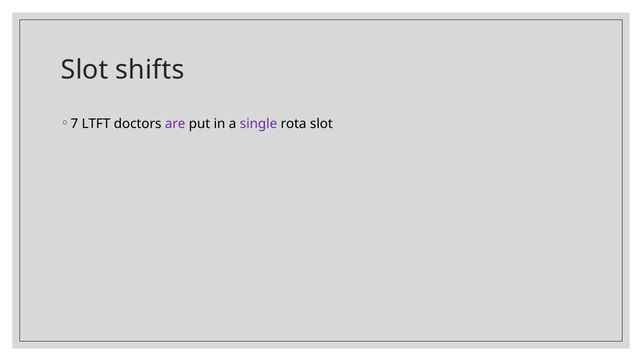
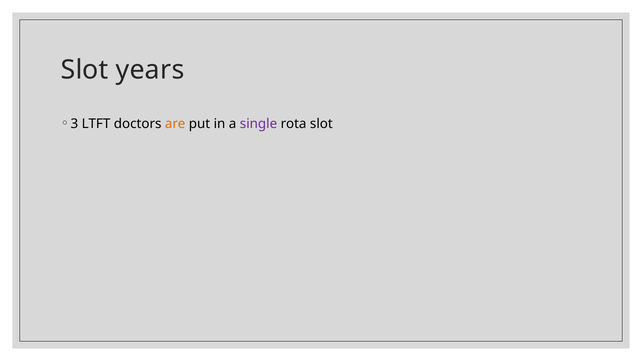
shifts: shifts -> years
7: 7 -> 3
are colour: purple -> orange
